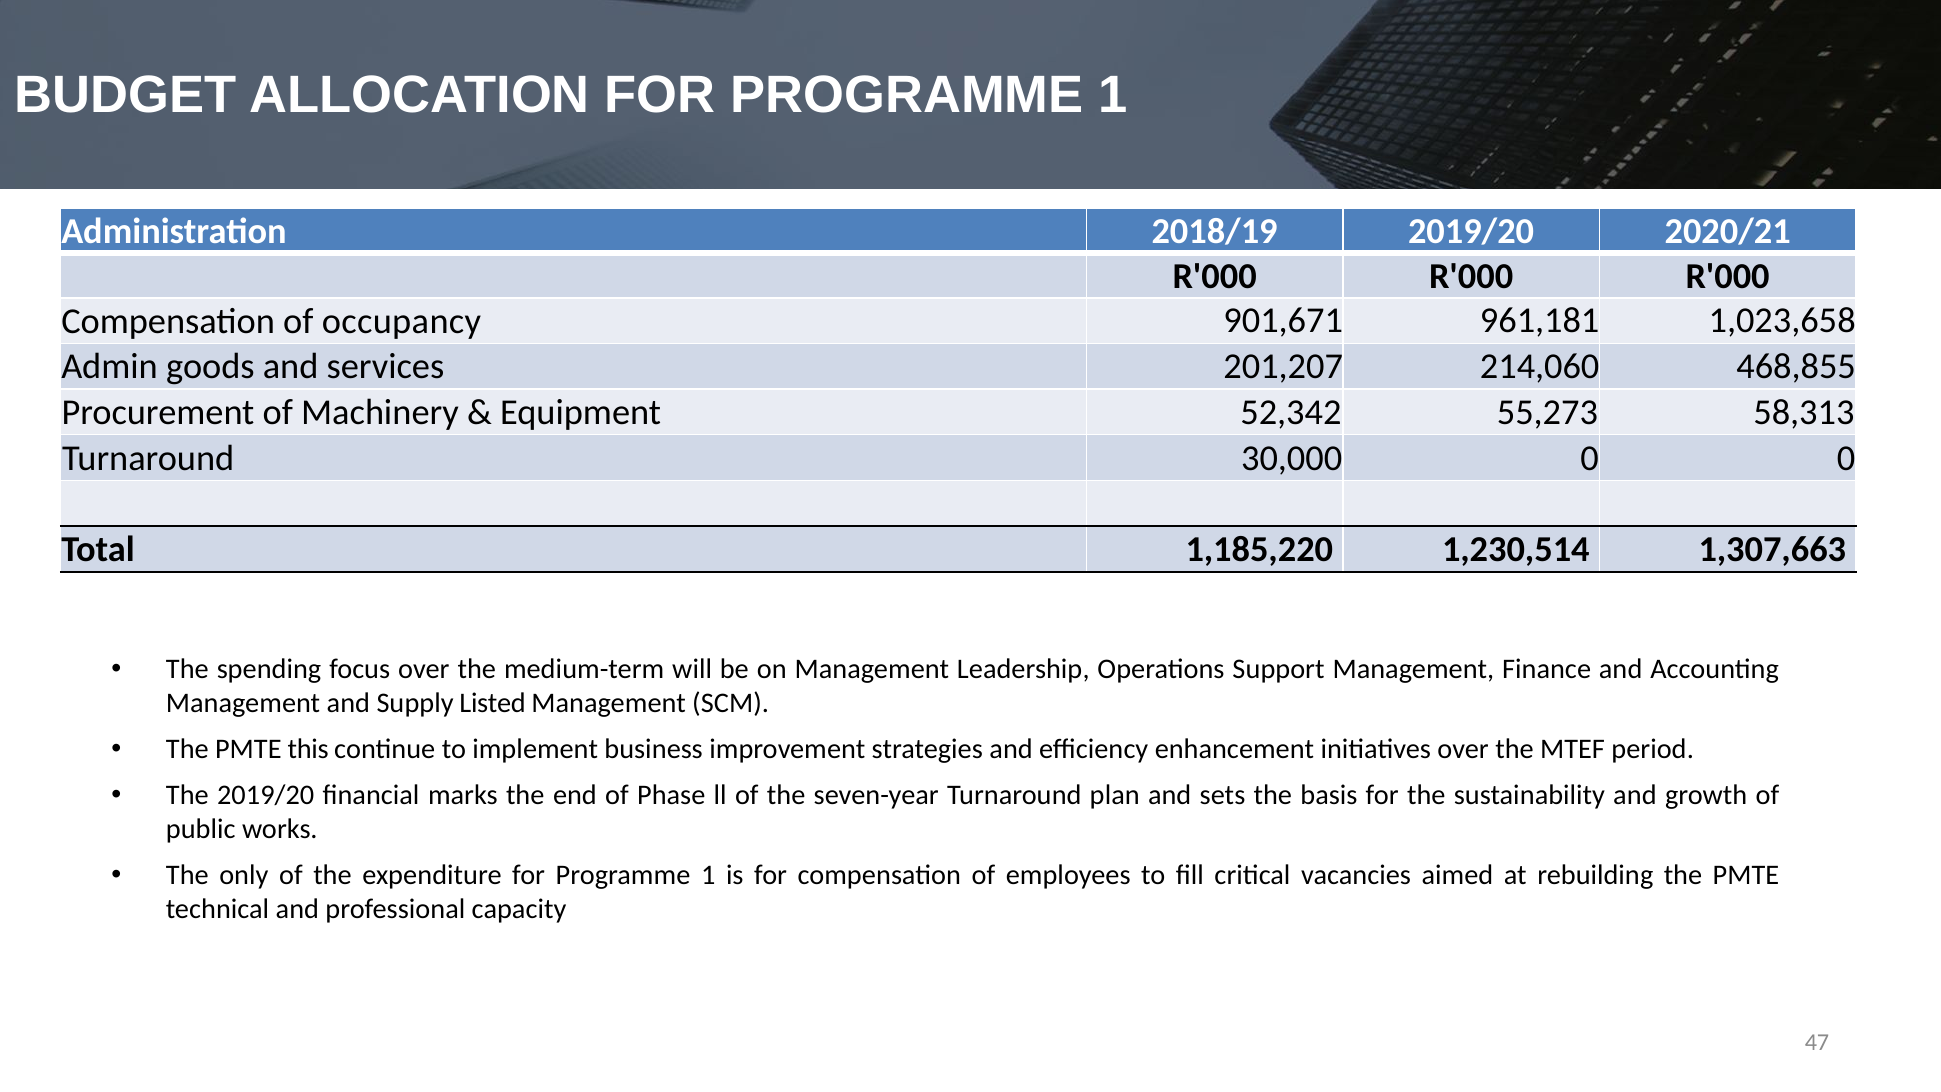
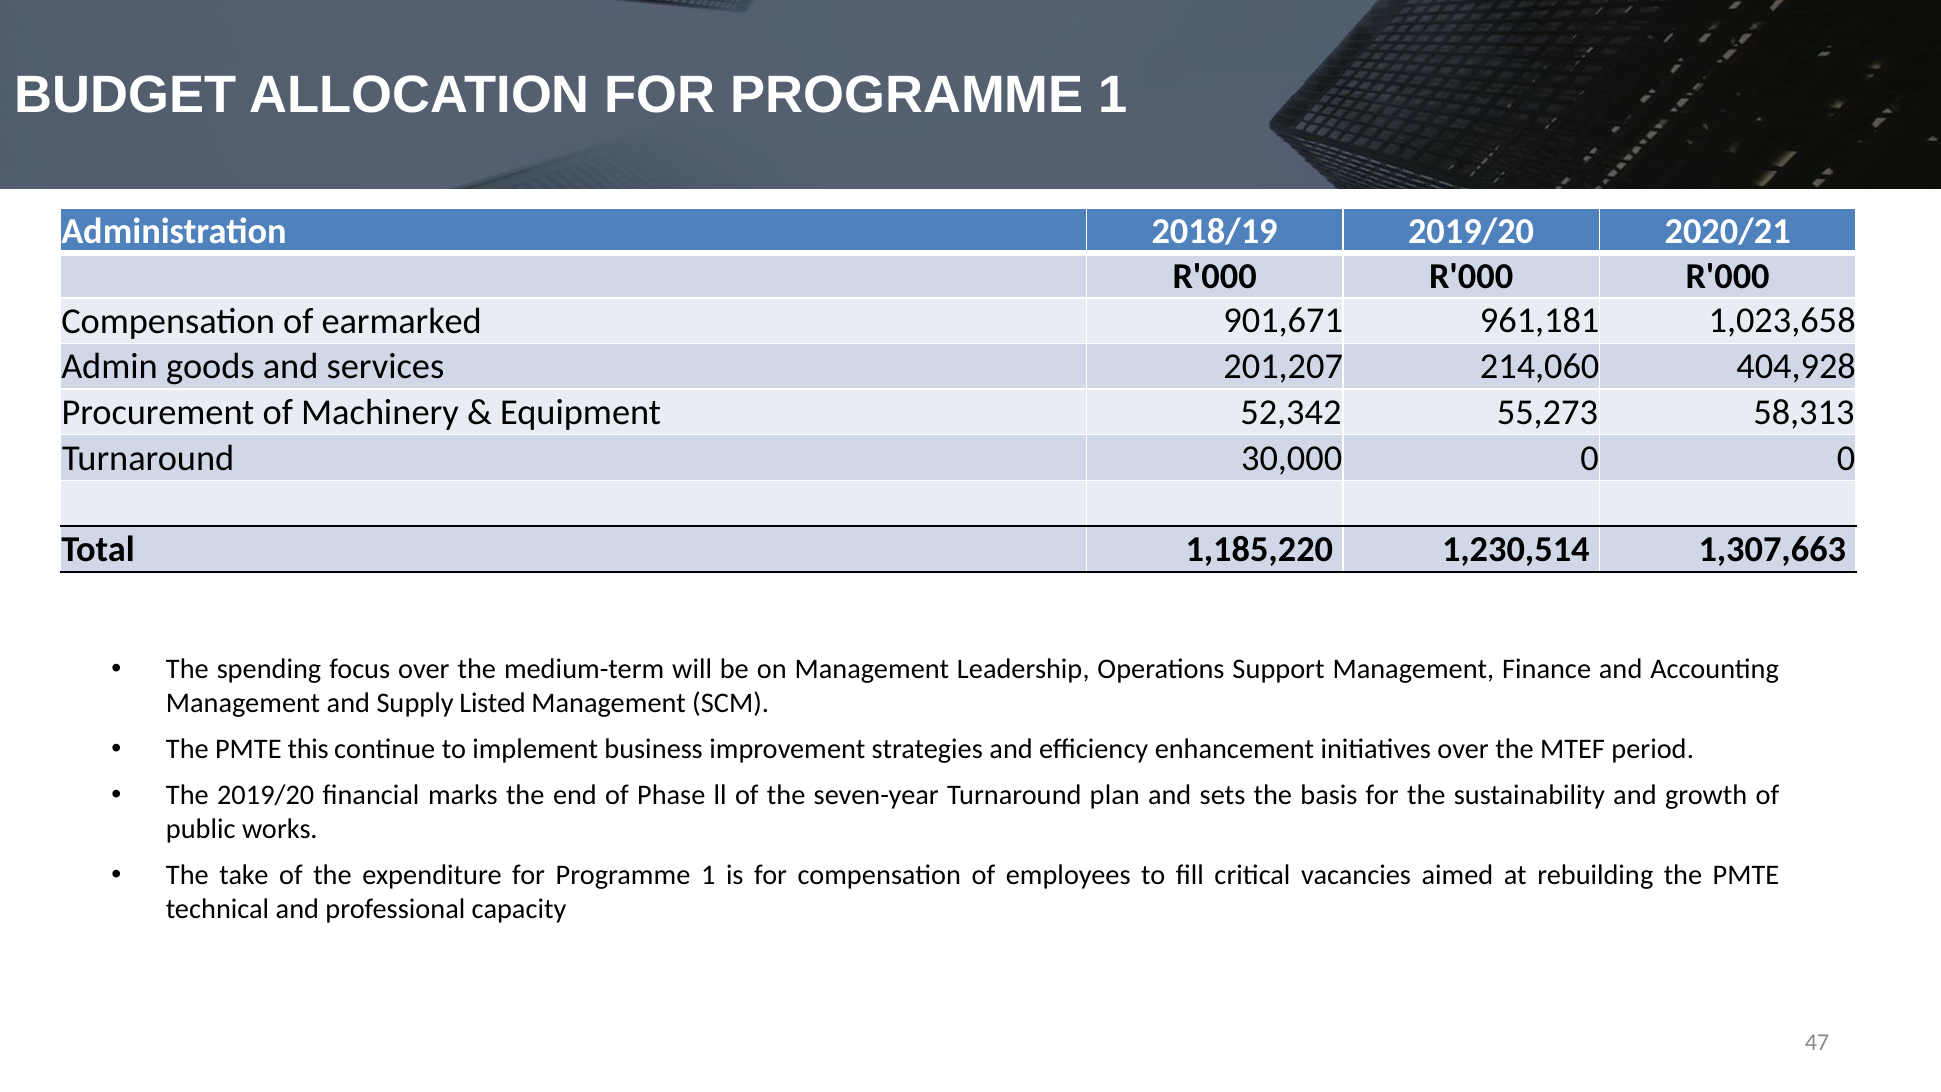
occupancy: occupancy -> earmarked
468,855: 468,855 -> 404,928
only: only -> take
